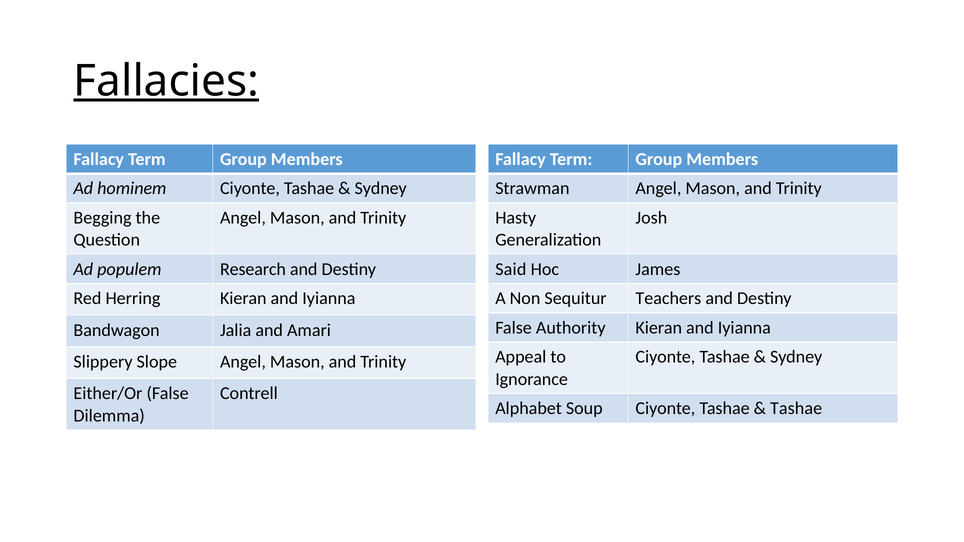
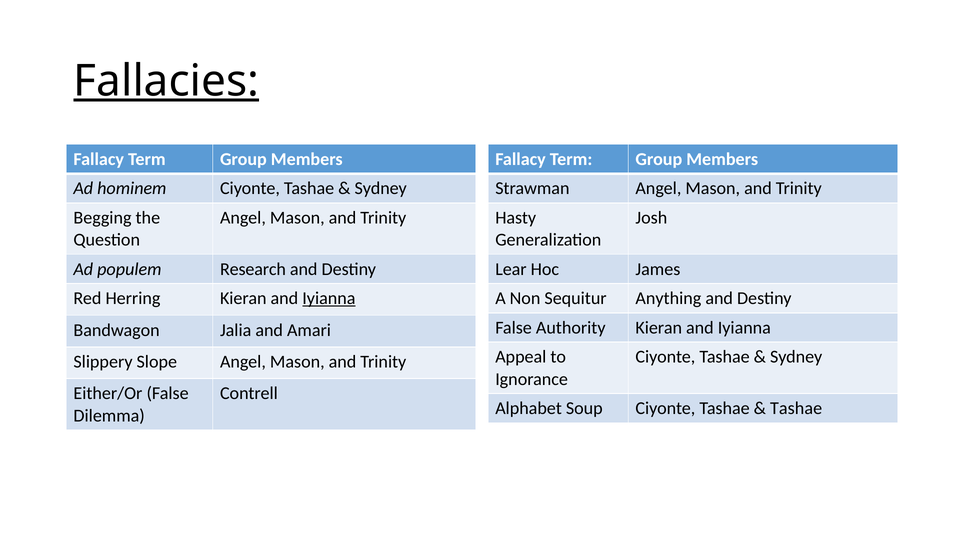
Said: Said -> Lear
Iyianna at (329, 299) underline: none -> present
Teachers: Teachers -> Anything
